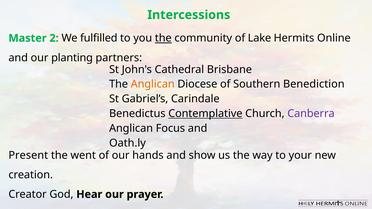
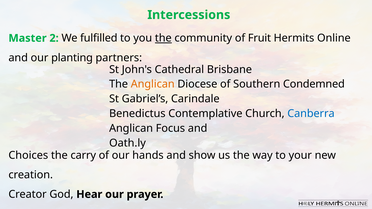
Lake: Lake -> Fruit
Benediction: Benediction -> Condemned
Contemplative underline: present -> none
Canberra colour: purple -> blue
Present: Present -> Choices
went: went -> carry
